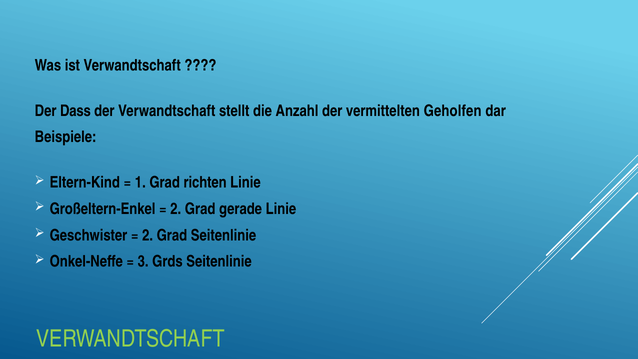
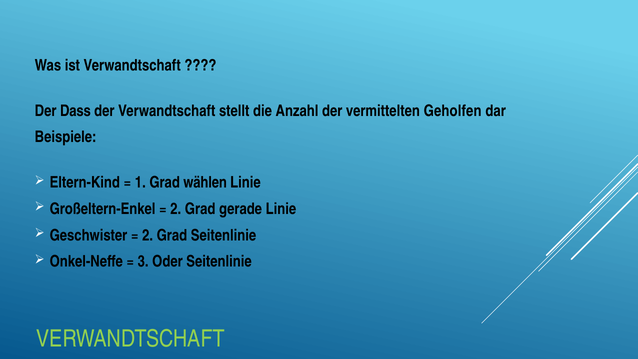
richten: richten -> wählen
Grds: Grds -> Oder
